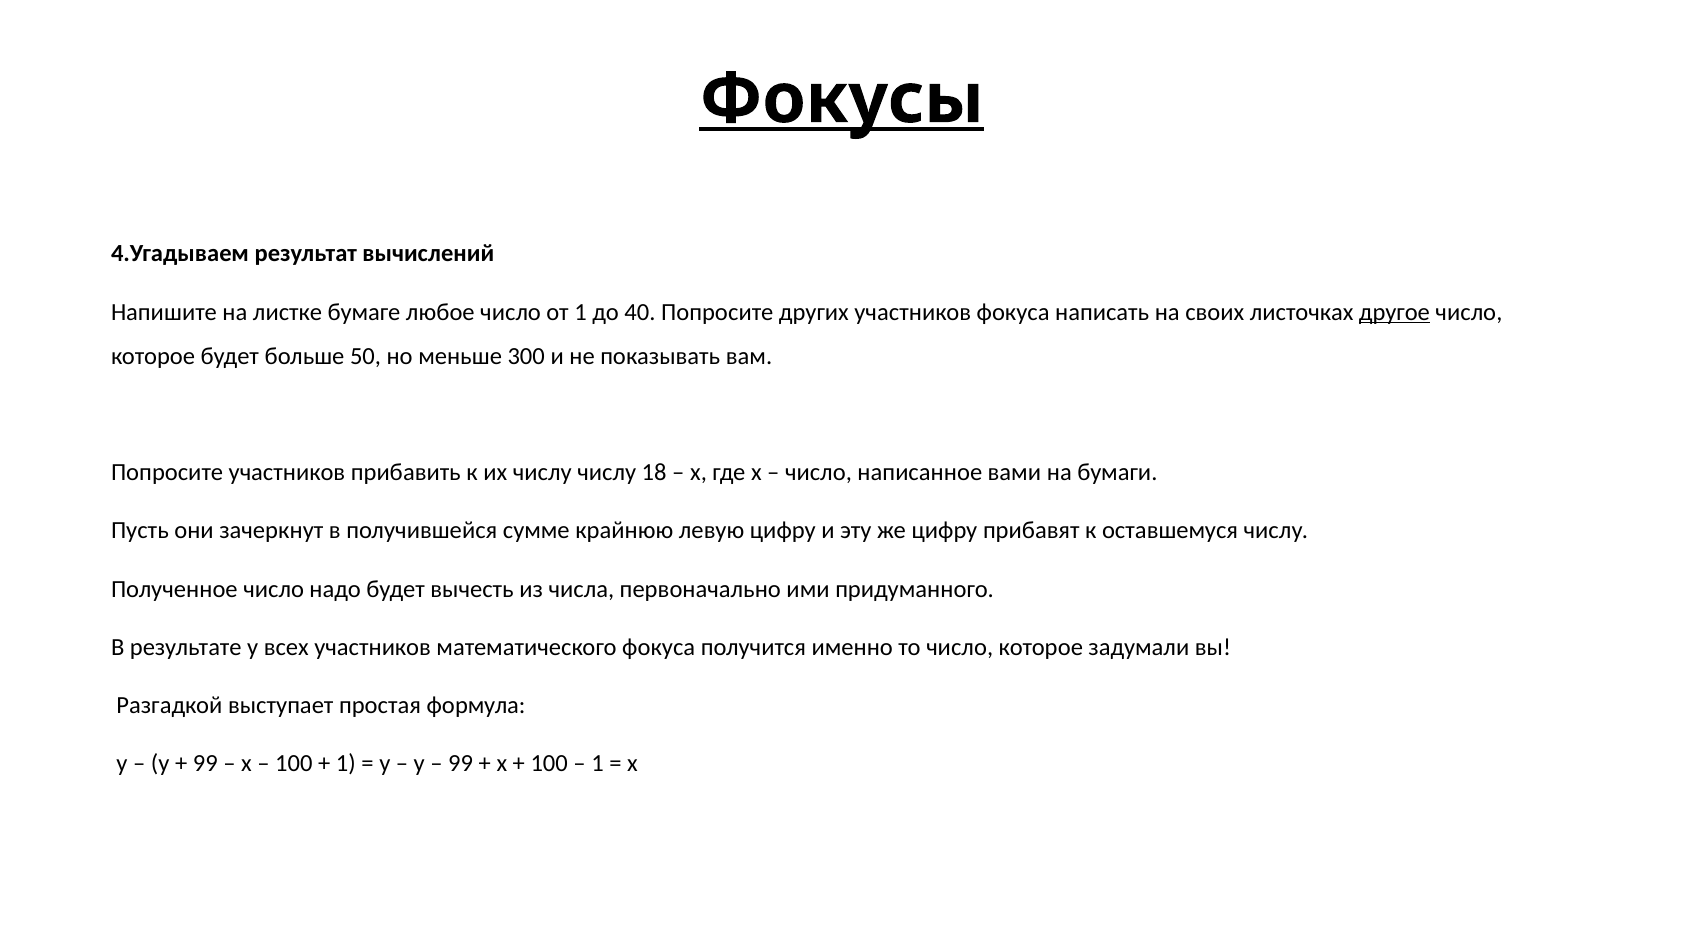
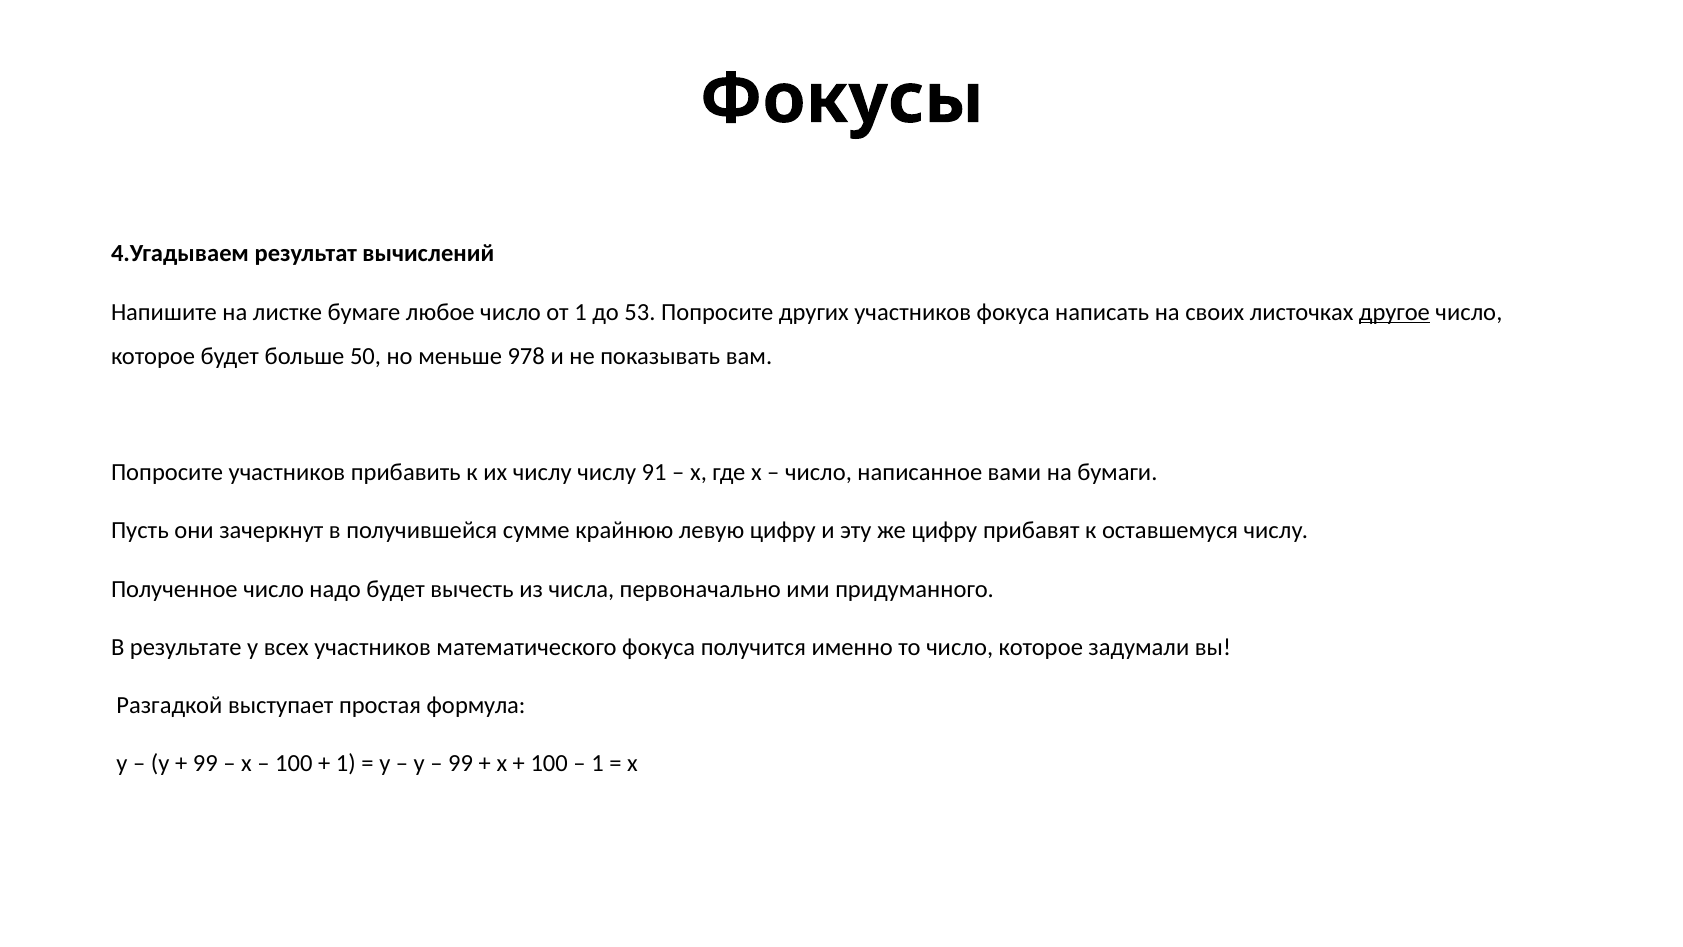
Фокусы underline: present -> none
40: 40 -> 53
300: 300 -> 978
18: 18 -> 91
